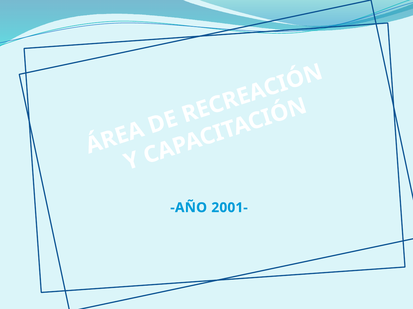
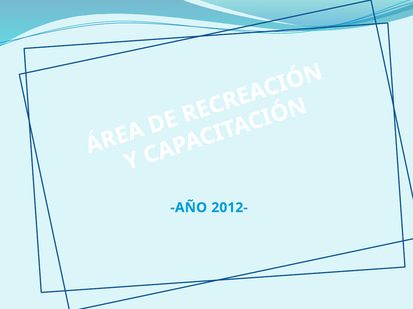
2001-: 2001- -> 2012-
